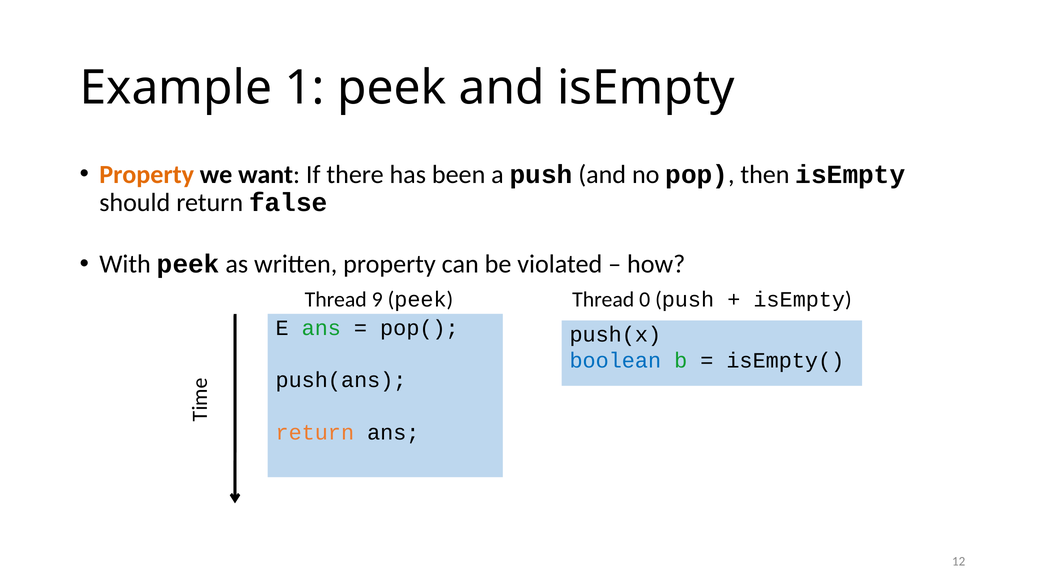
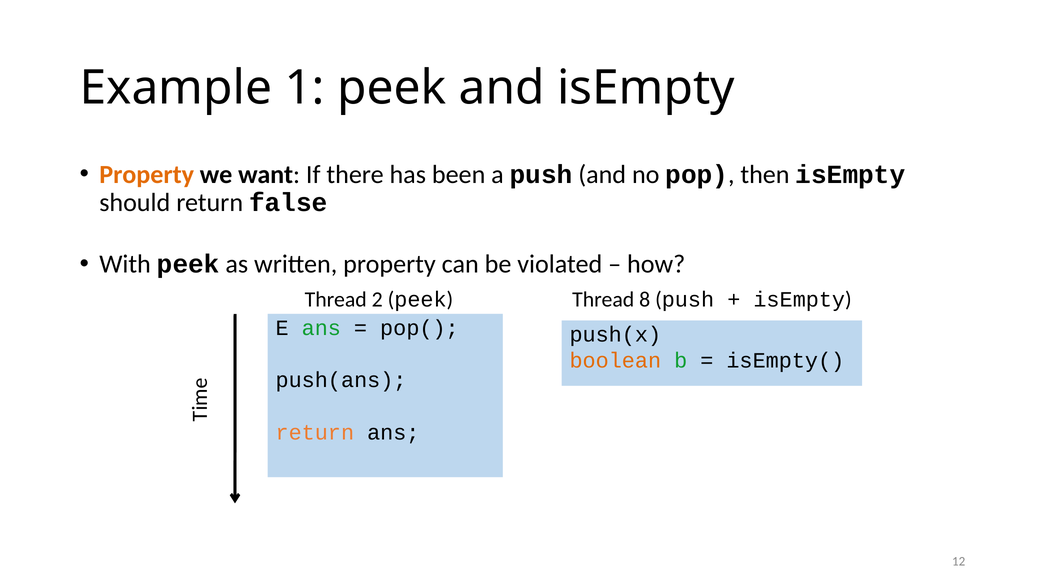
9: 9 -> 2
0: 0 -> 8
boolean colour: blue -> orange
